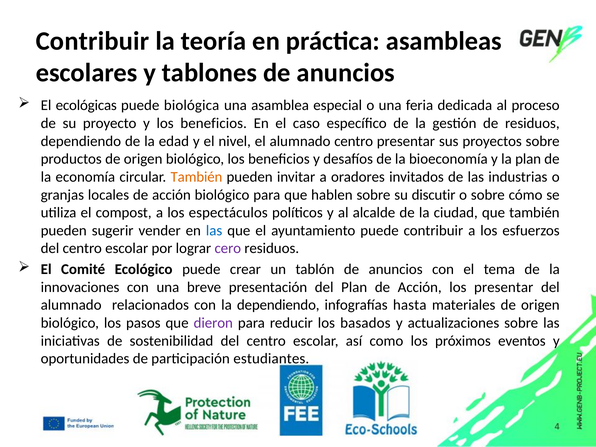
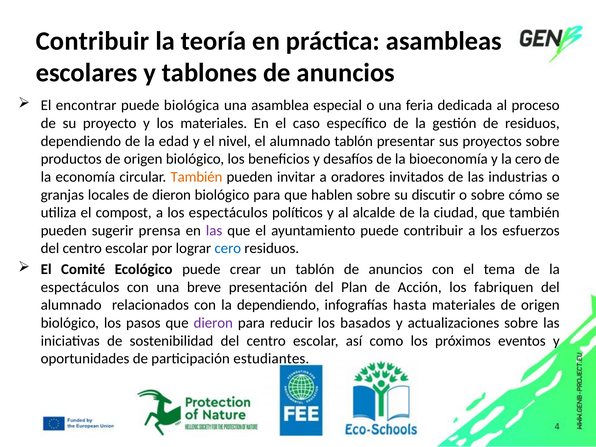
ecológicas: ecológicas -> encontrar
y los beneficios: beneficios -> materiales
alumnado centro: centro -> tablón
la plan: plan -> cero
locales de acción: acción -> dieron
vender: vender -> prensa
las at (214, 231) colour: blue -> purple
cero at (228, 248) colour: purple -> blue
innovaciones at (80, 287): innovaciones -> espectáculos
los presentar: presentar -> fabriquen
